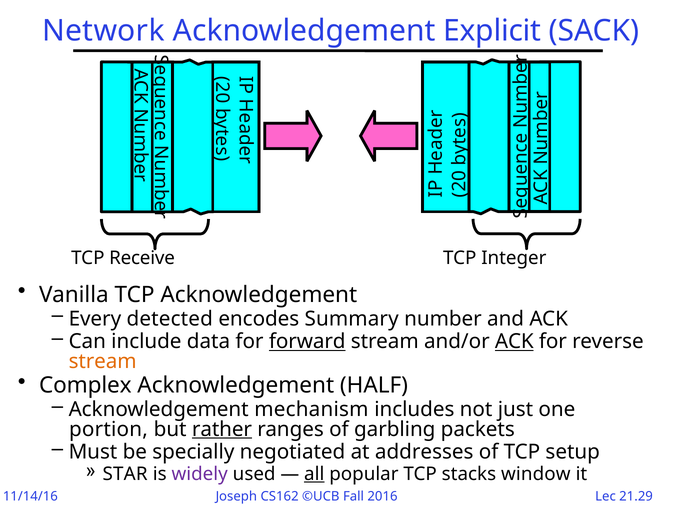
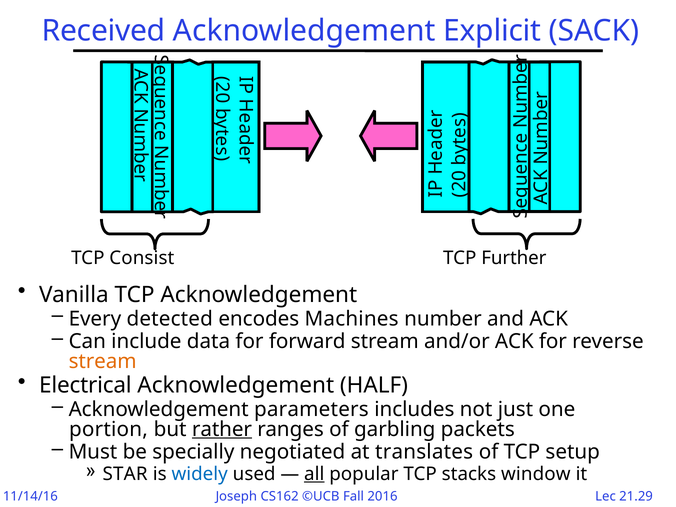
Network: Network -> Received
Receive: Receive -> Consist
Integer: Integer -> Further
Summary: Summary -> Machines
forward underline: present -> none
ACK at (514, 342) underline: present -> none
Complex: Complex -> Electrical
mechanism: mechanism -> parameters
addresses: addresses -> translates
widely colour: purple -> blue
